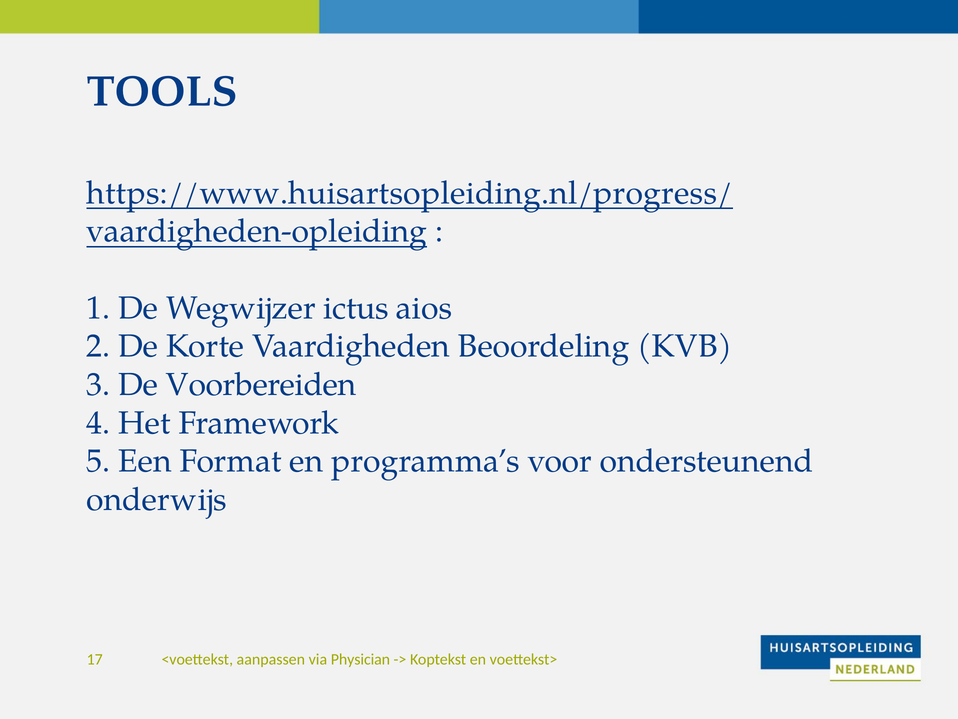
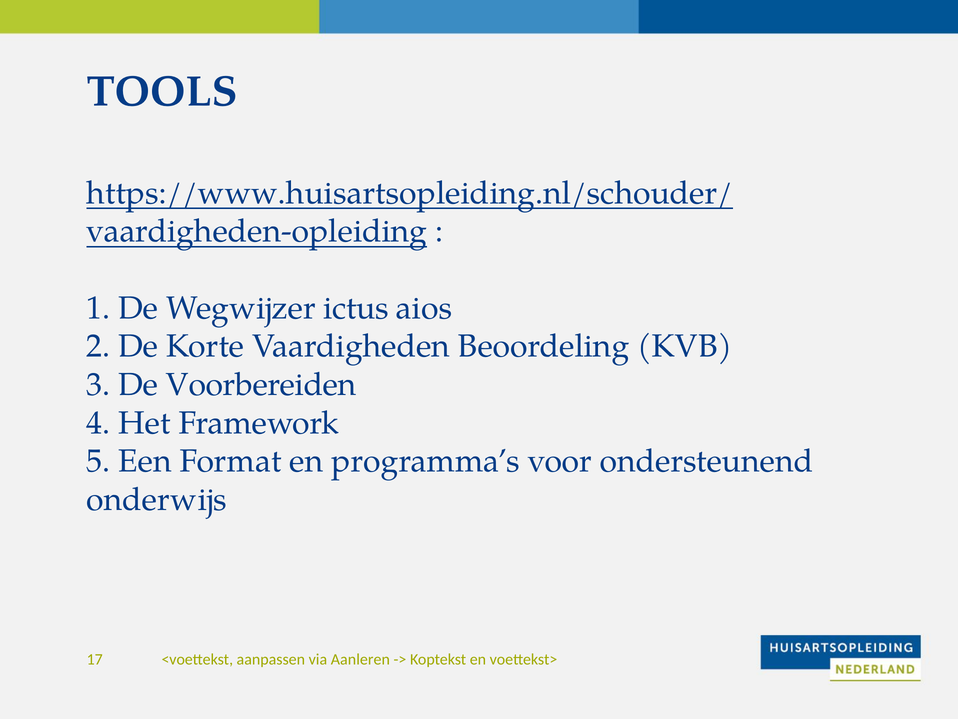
https://www.huisartsopleiding.nl/progress/: https://www.huisartsopleiding.nl/progress/ -> https://www.huisartsopleiding.nl/schouder/
Physician: Physician -> Aanleren
